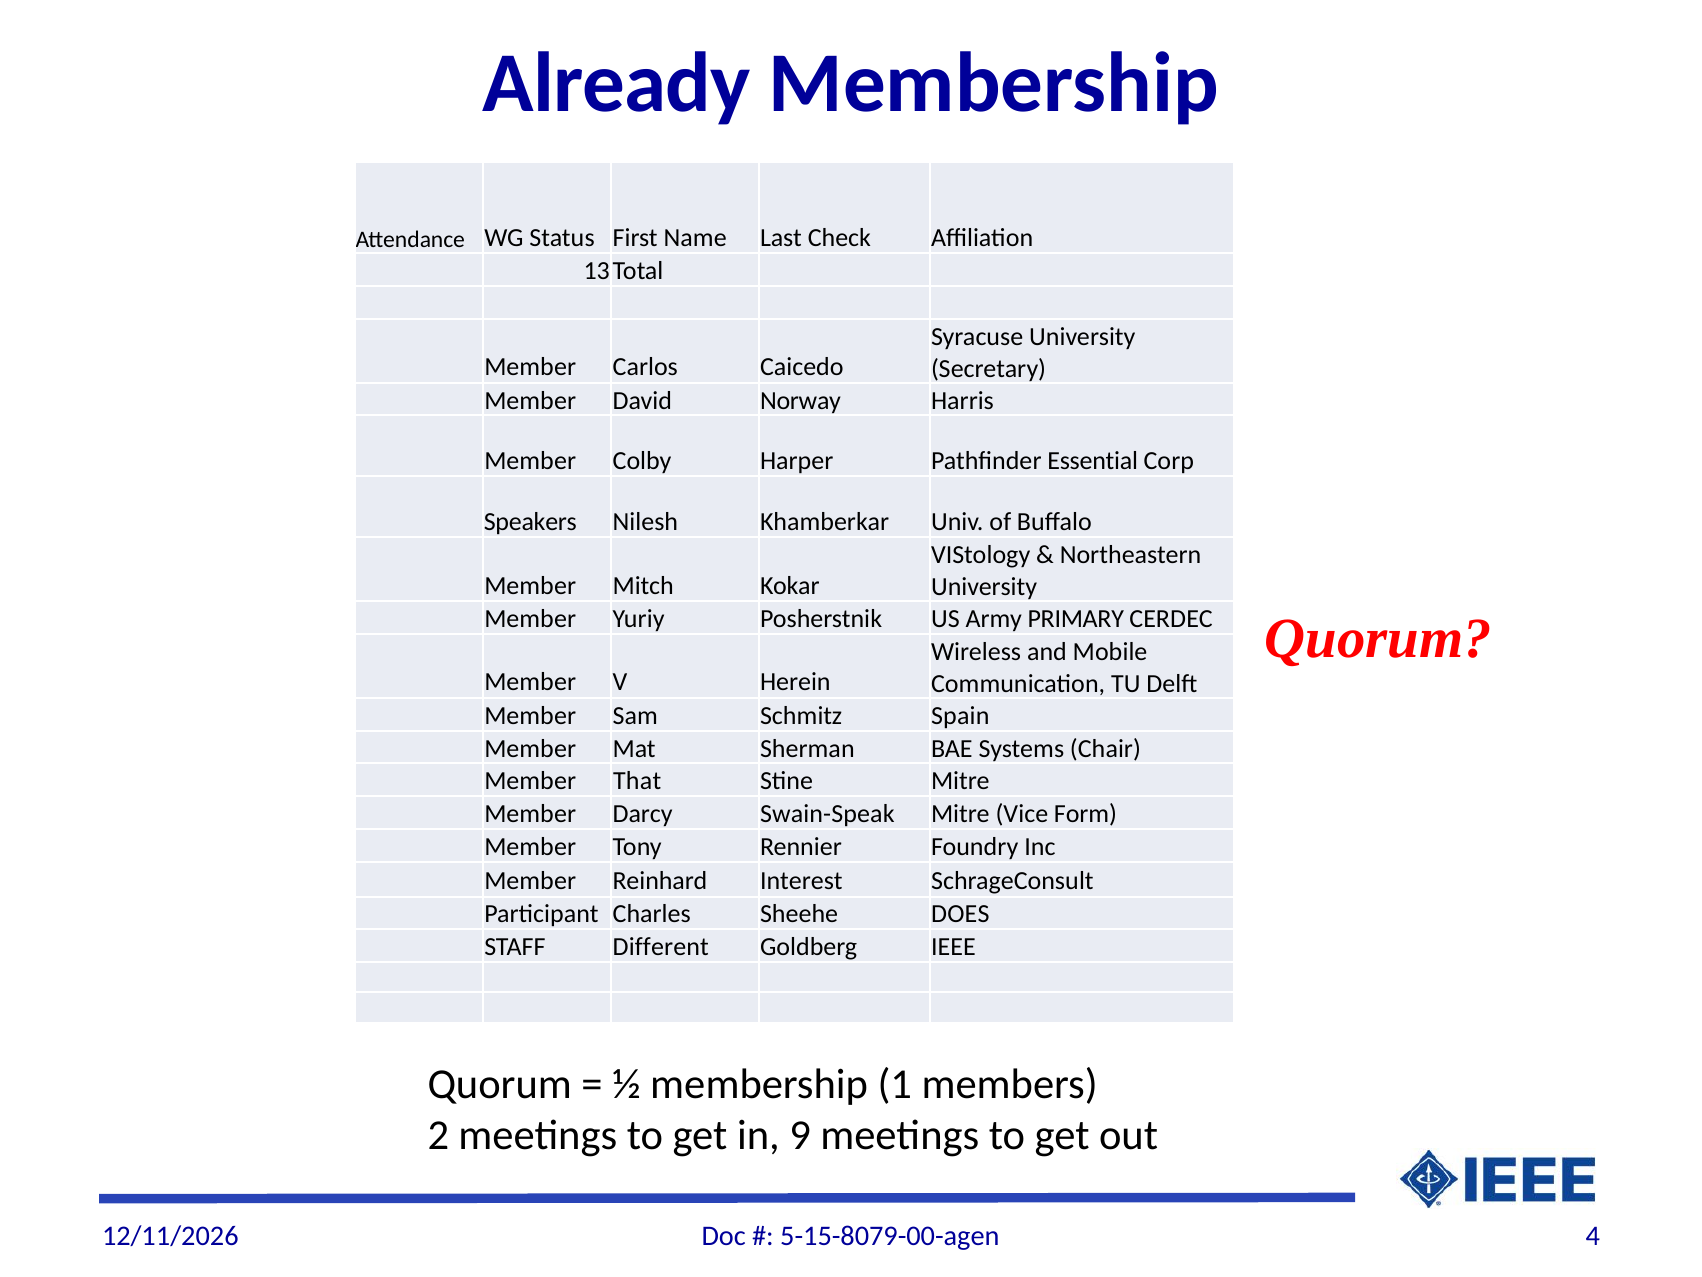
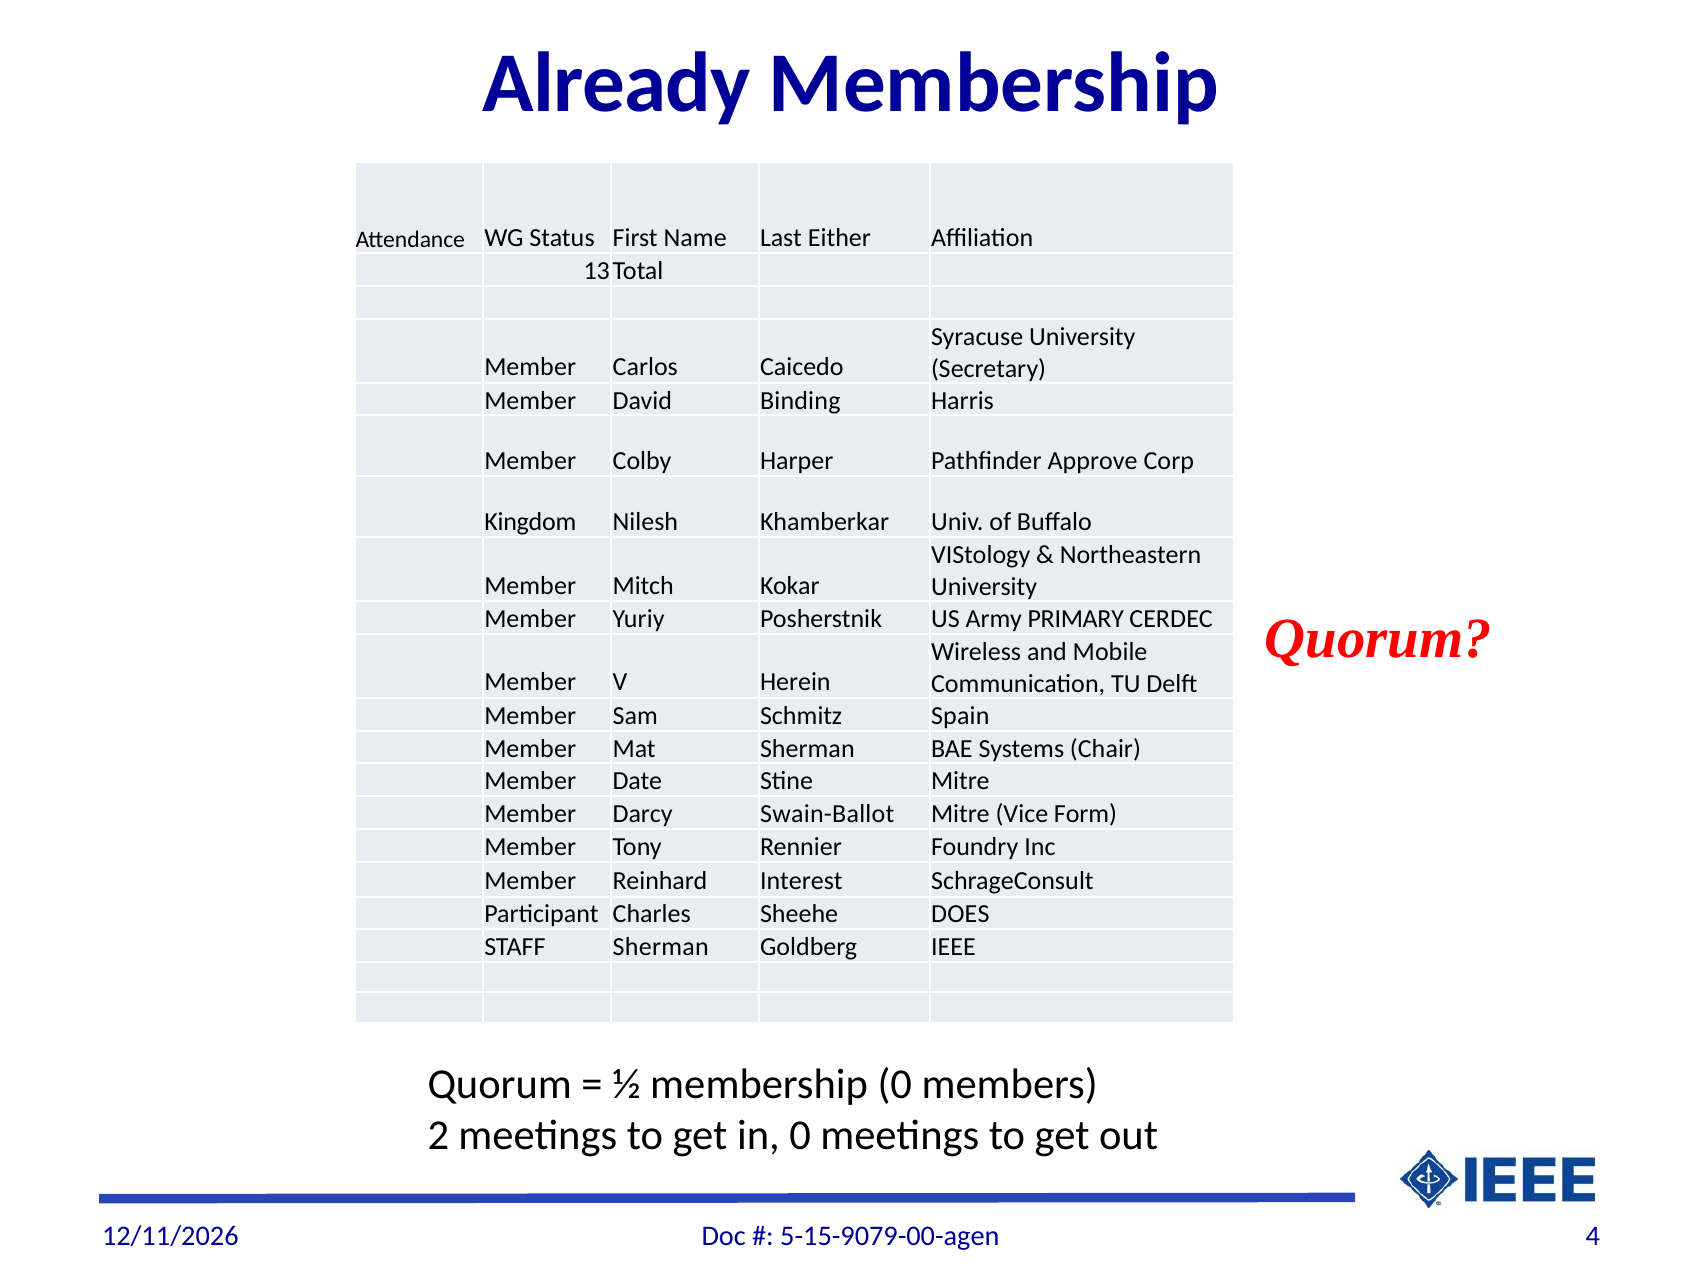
Check: Check -> Either
Norway: Norway -> Binding
Essential: Essential -> Approve
Speakers: Speakers -> Kingdom
That: That -> Date
Swain-Speak: Swain-Speak -> Swain-Ballot
STAFF Different: Different -> Sherman
membership 1: 1 -> 0
in 9: 9 -> 0
5-15-8079-00-agen: 5-15-8079-00-agen -> 5-15-9079-00-agen
